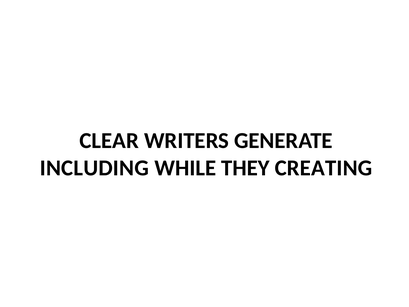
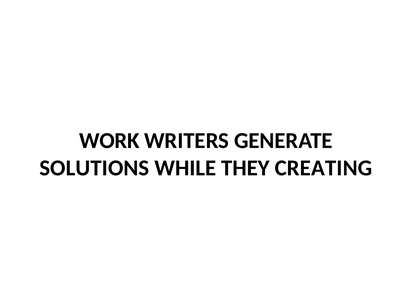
CLEAR: CLEAR -> WORK
INCLUDING: INCLUDING -> SOLUTIONS
